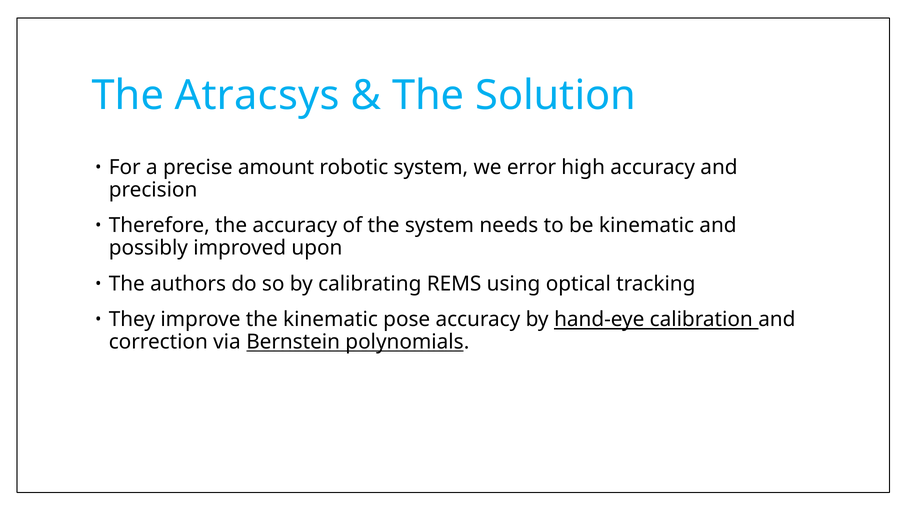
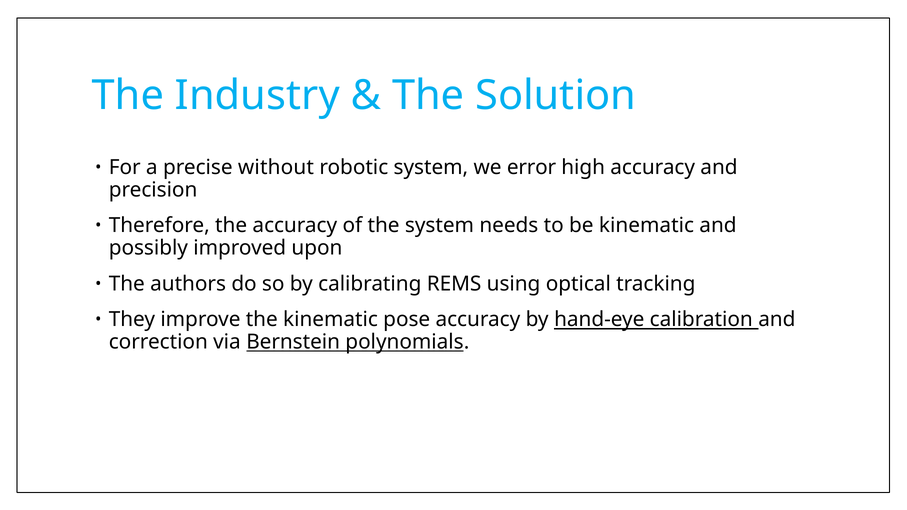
Atracsys: Atracsys -> Industry
amount: amount -> without
